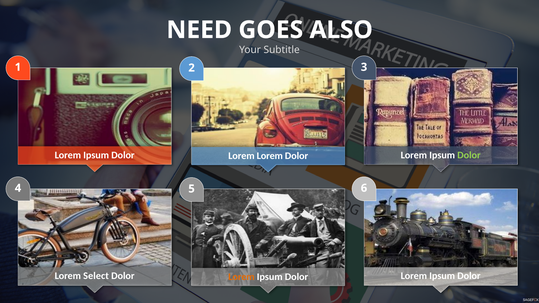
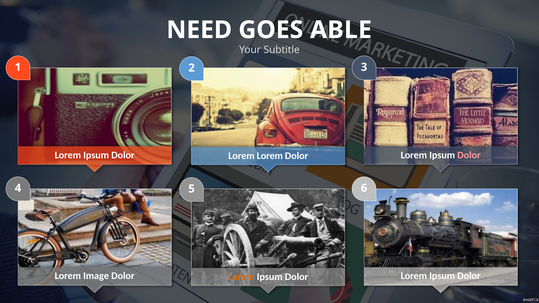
ALSO: ALSO -> ABLE
Dolor at (469, 155) colour: light green -> pink
Select: Select -> Image
